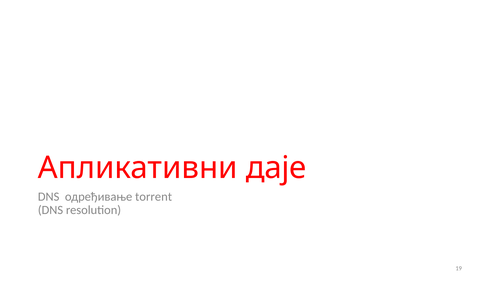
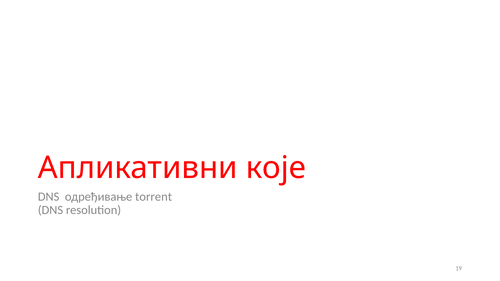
даје: даје -> које
